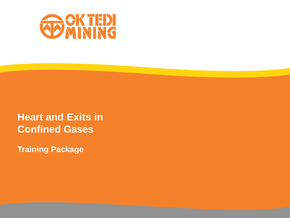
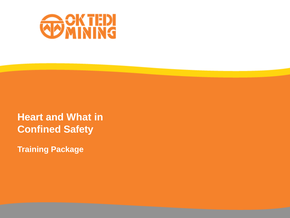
Exits: Exits -> What
Gases: Gases -> Safety
